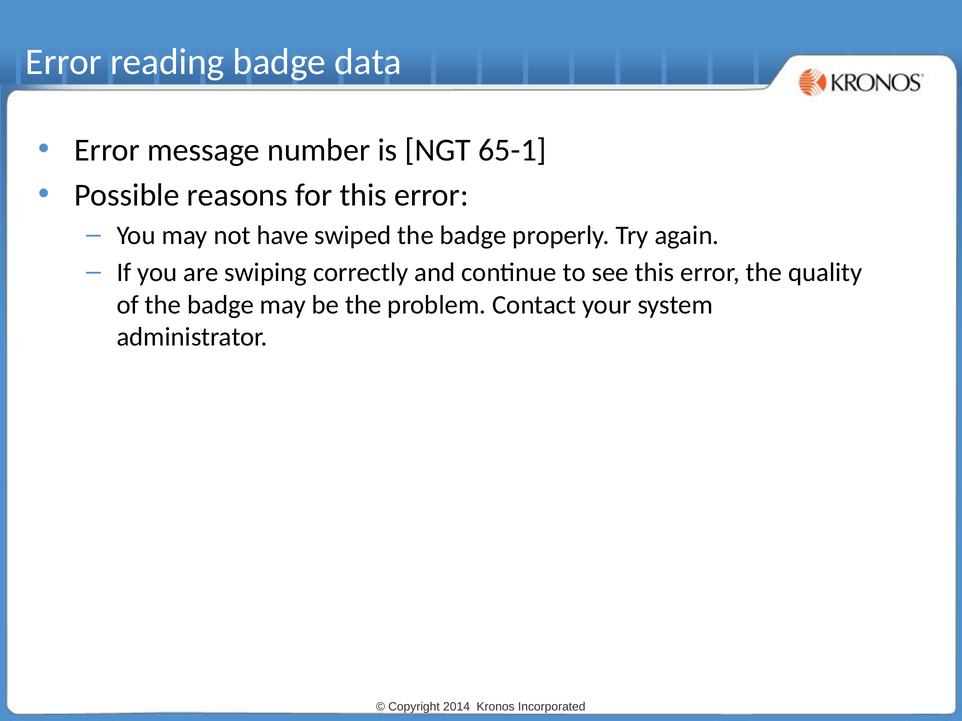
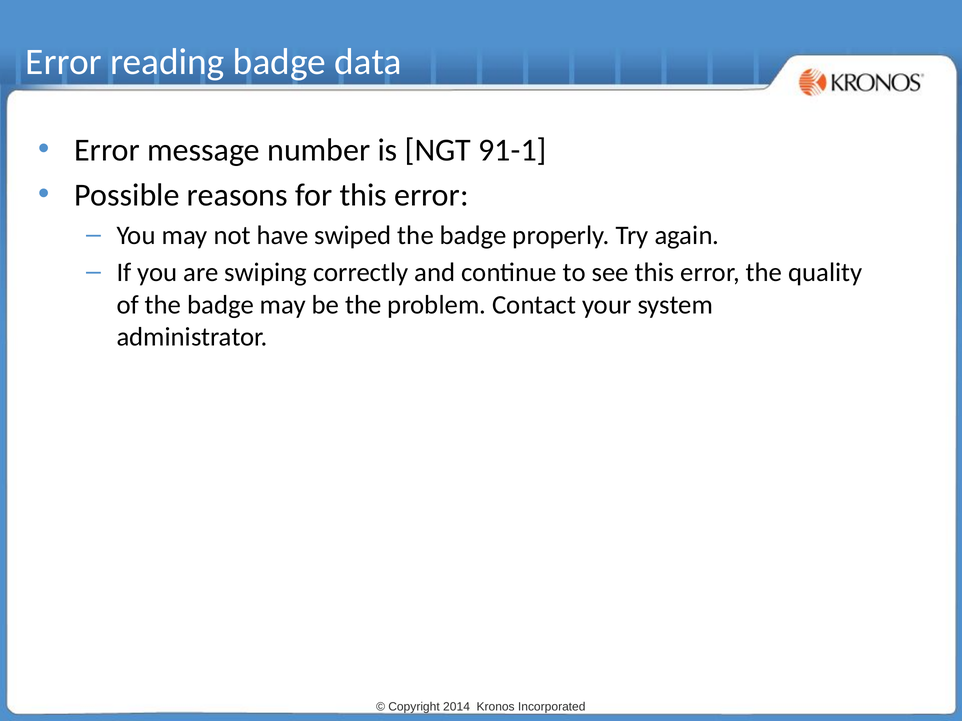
65-1: 65-1 -> 91-1
